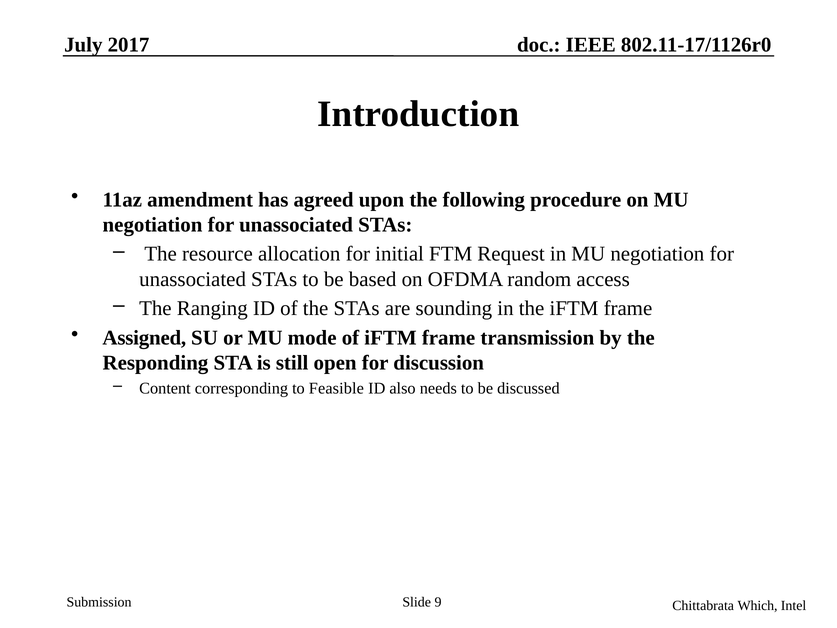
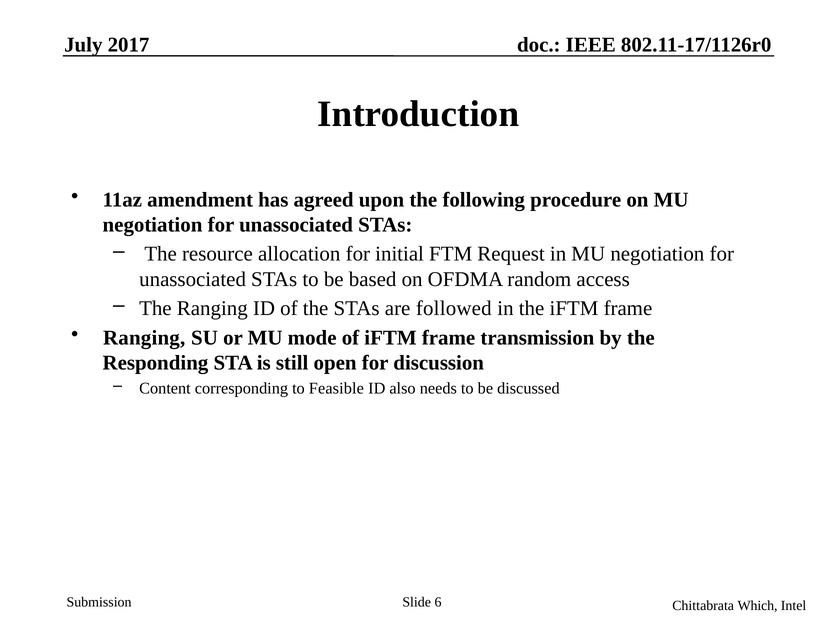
sounding: sounding -> followed
Assigned at (144, 338): Assigned -> Ranging
9: 9 -> 6
